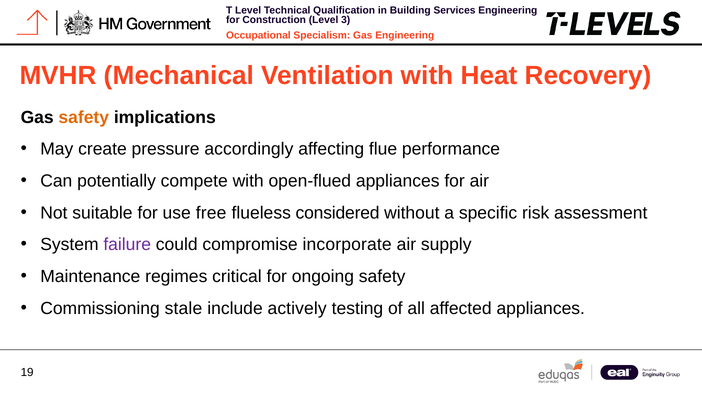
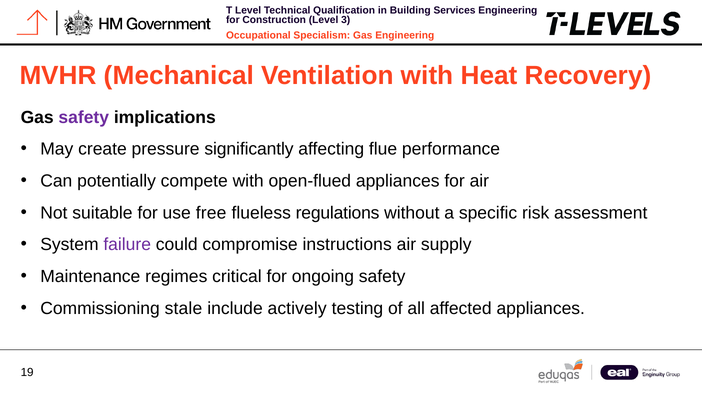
safety at (84, 117) colour: orange -> purple
accordingly: accordingly -> significantly
considered: considered -> regulations
incorporate: incorporate -> instructions
